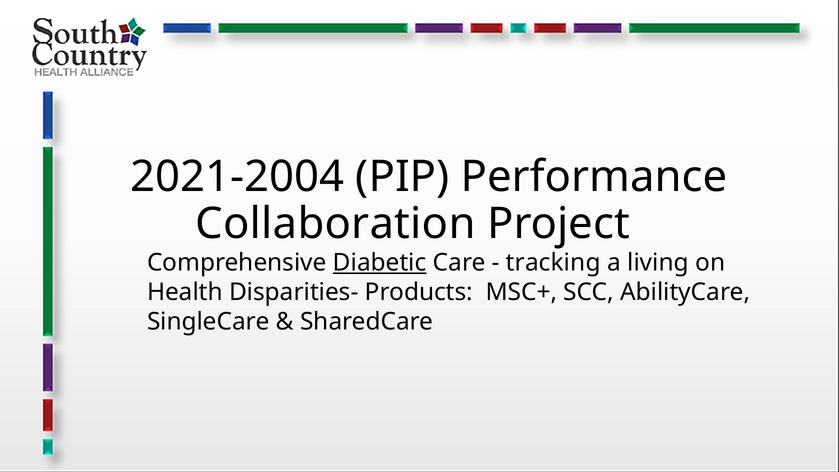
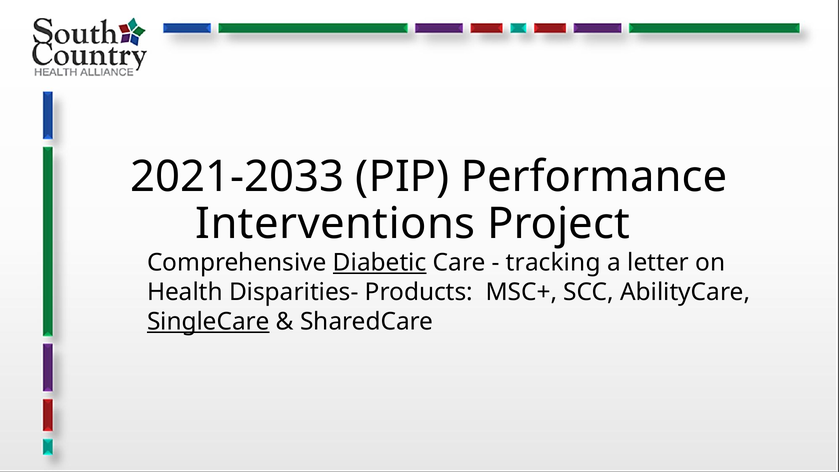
2021-2004: 2021-2004 -> 2021-2033
Collaboration: Collaboration -> Interventions
living: living -> letter
SingleCare underline: none -> present
